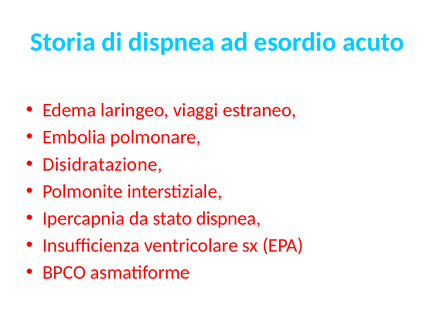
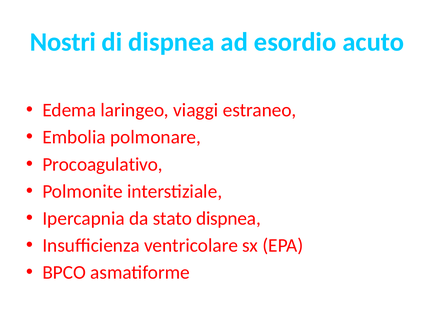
Storia: Storia -> Nostri
Disidratazione: Disidratazione -> Procoagulativo
